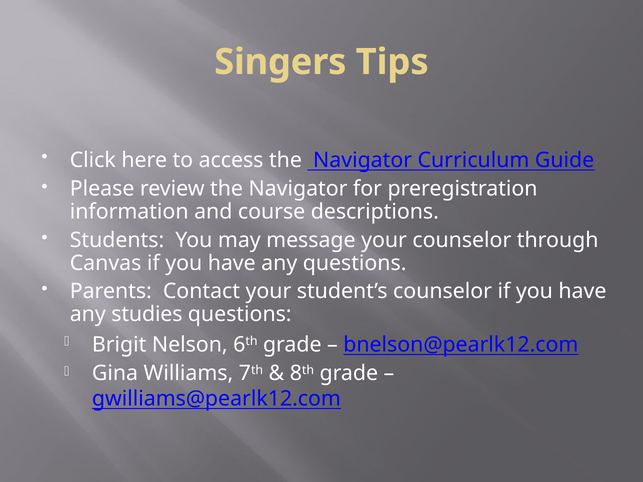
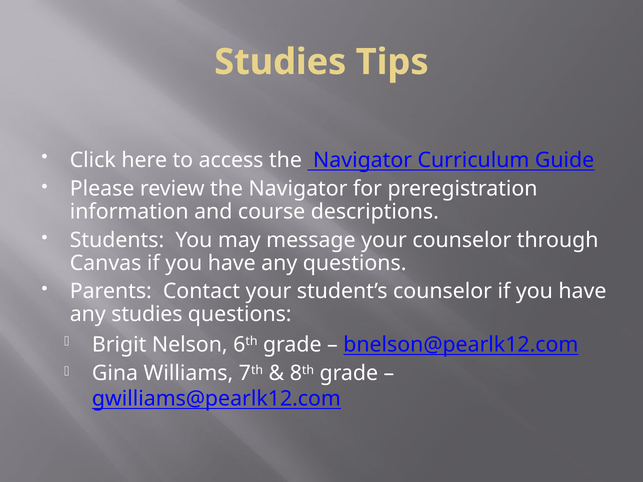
Singers at (280, 62): Singers -> Studies
